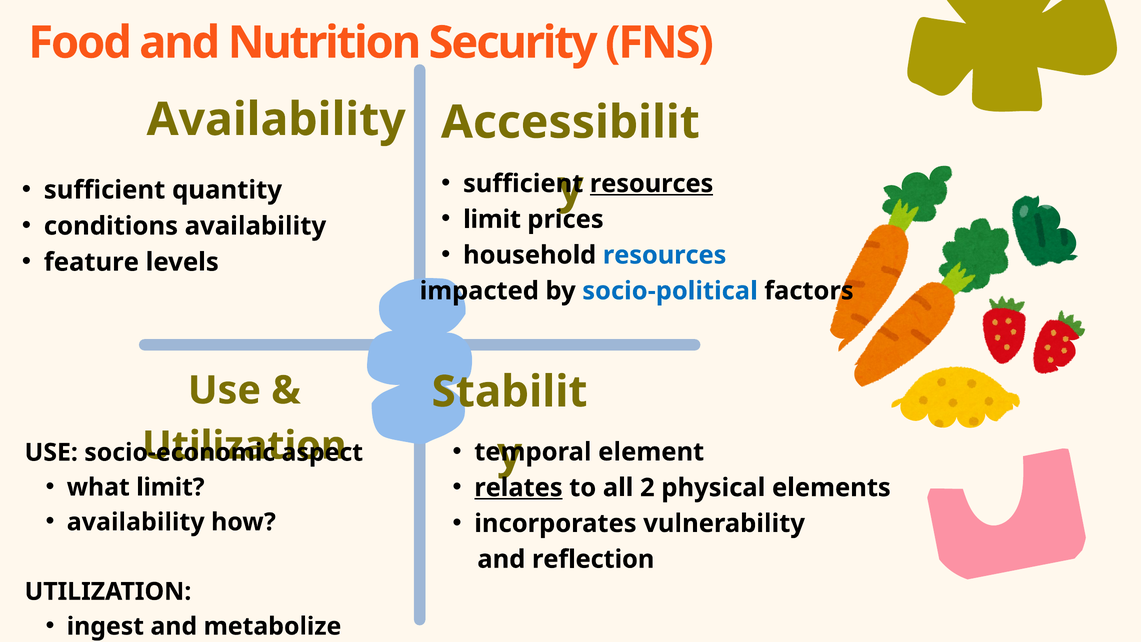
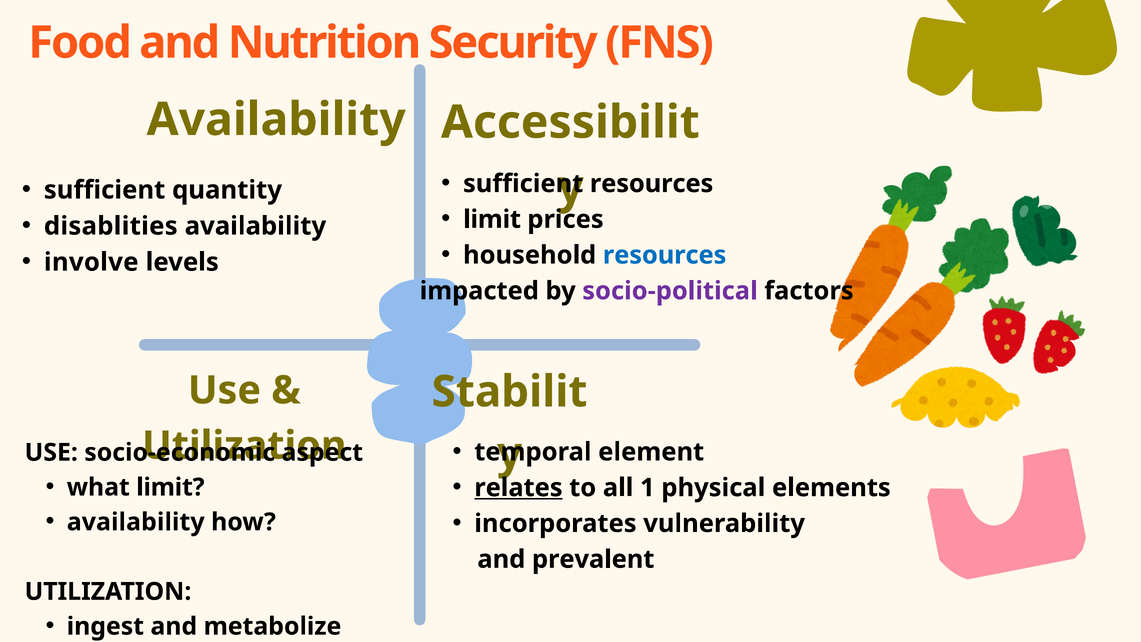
resources at (652, 184) underline: present -> none
conditions: conditions -> disablities
feature: feature -> involve
socio-political colour: blue -> purple
2: 2 -> 1
reflection: reflection -> prevalent
